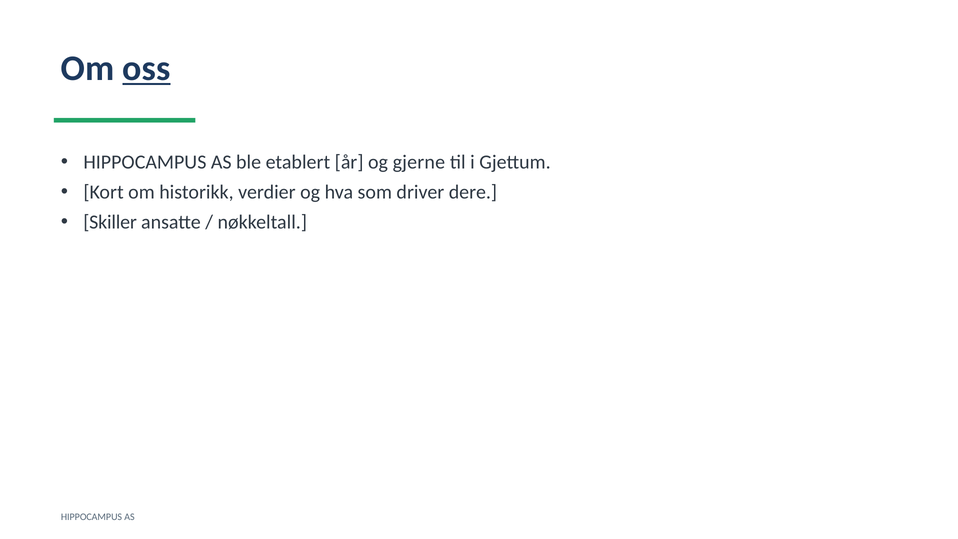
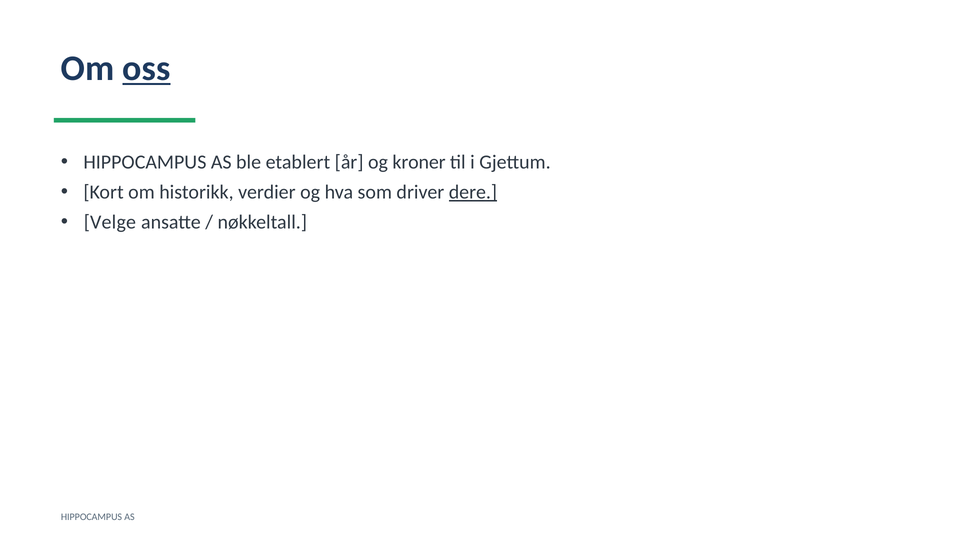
gjerne: gjerne -> kroner
dere underline: none -> present
Skiller: Skiller -> Velge
